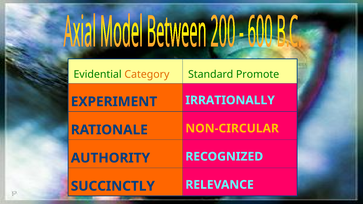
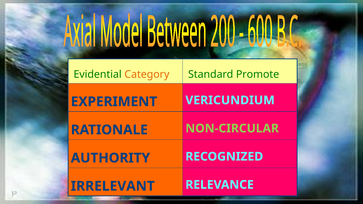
IRRATIONALLY: IRRATIONALLY -> VERICUNDIUM
NON-CIRCULAR colour: yellow -> light green
SUCCINCTLY: SUCCINCTLY -> IRRELEVANT
